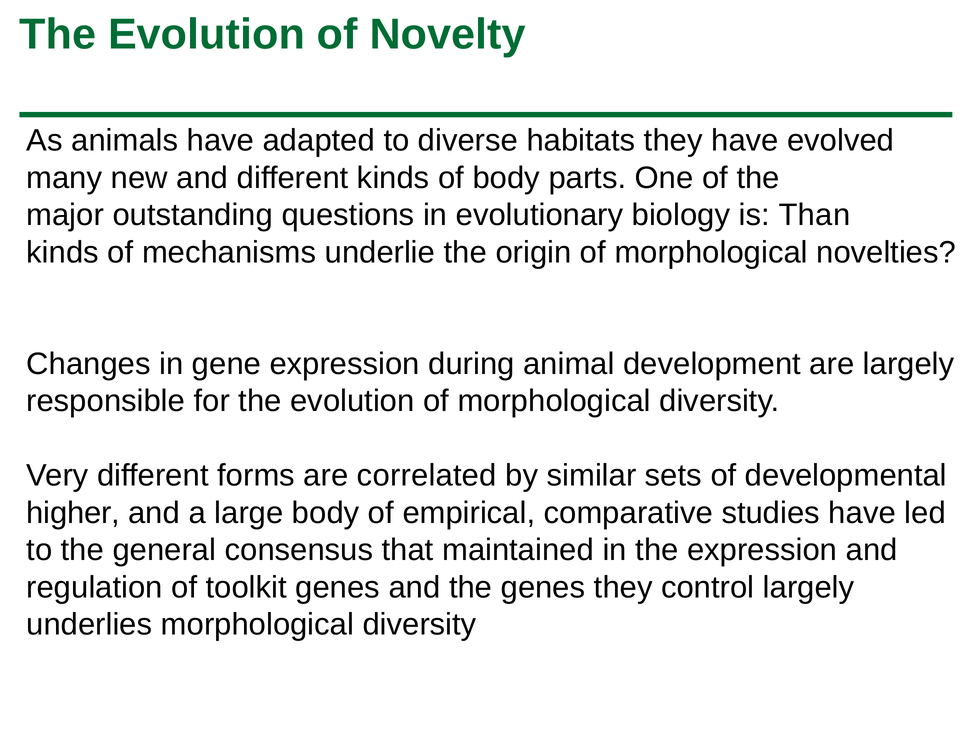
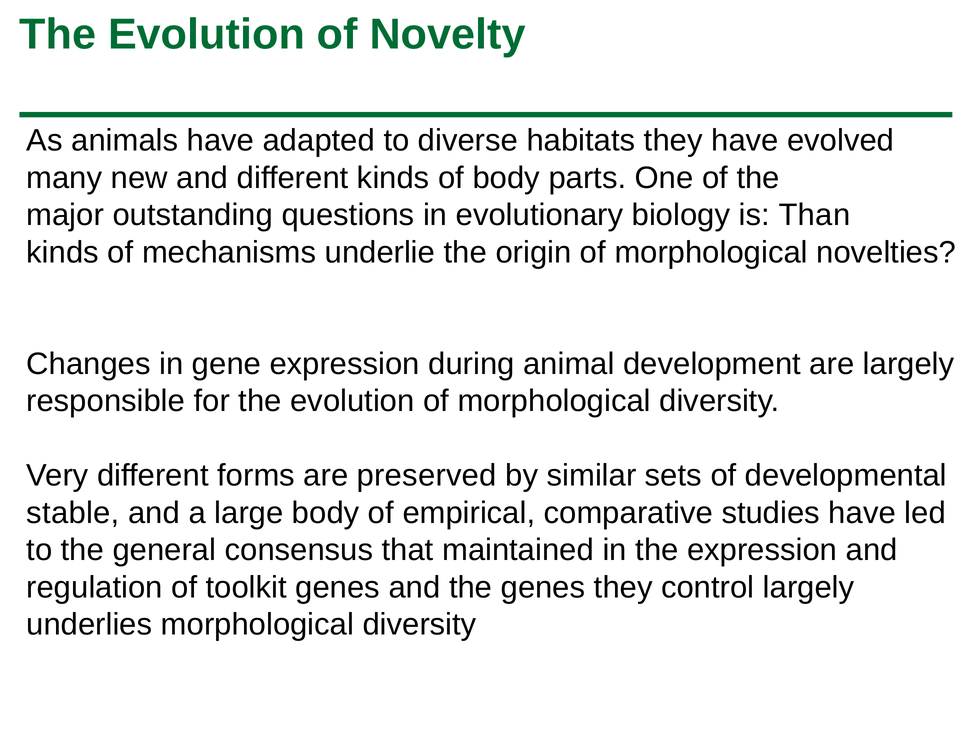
correlated: correlated -> preserved
higher: higher -> stable
